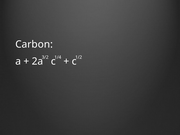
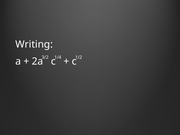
Carbon: Carbon -> Writing
